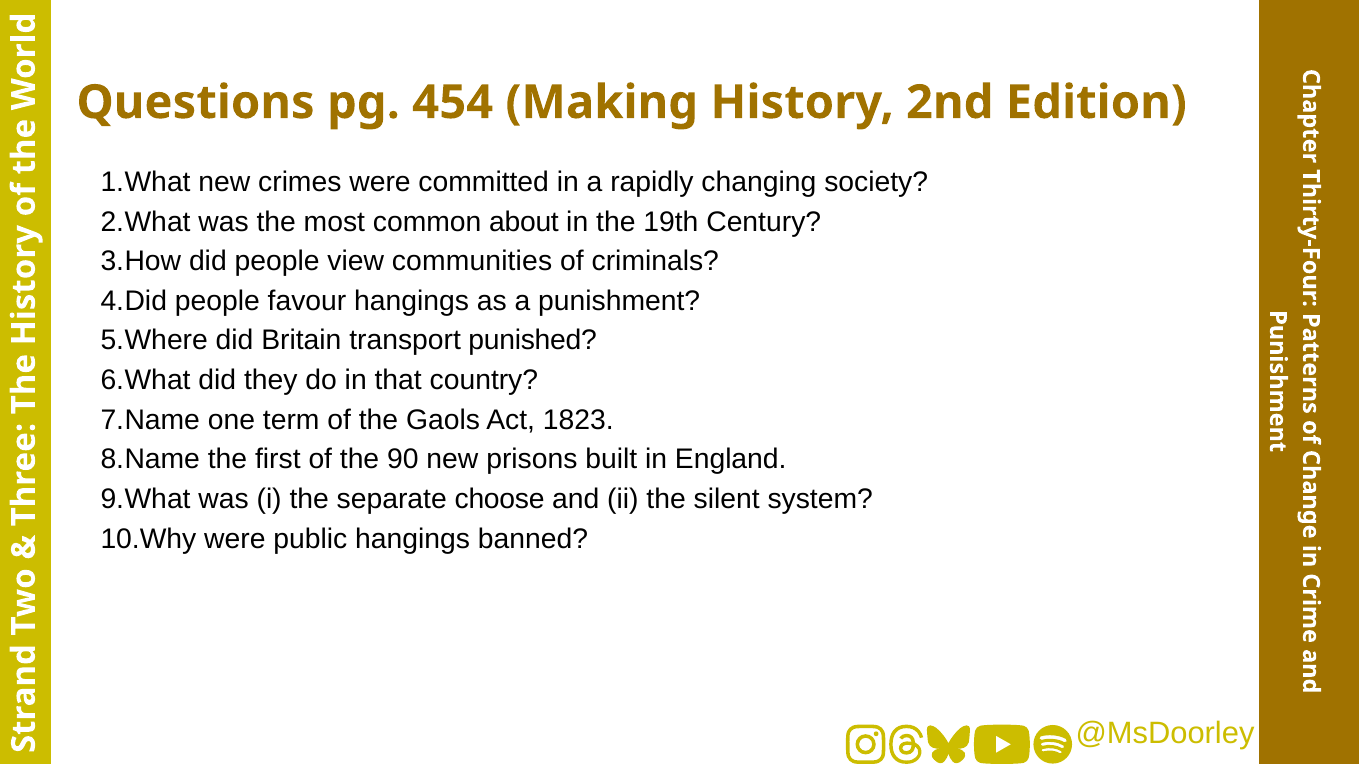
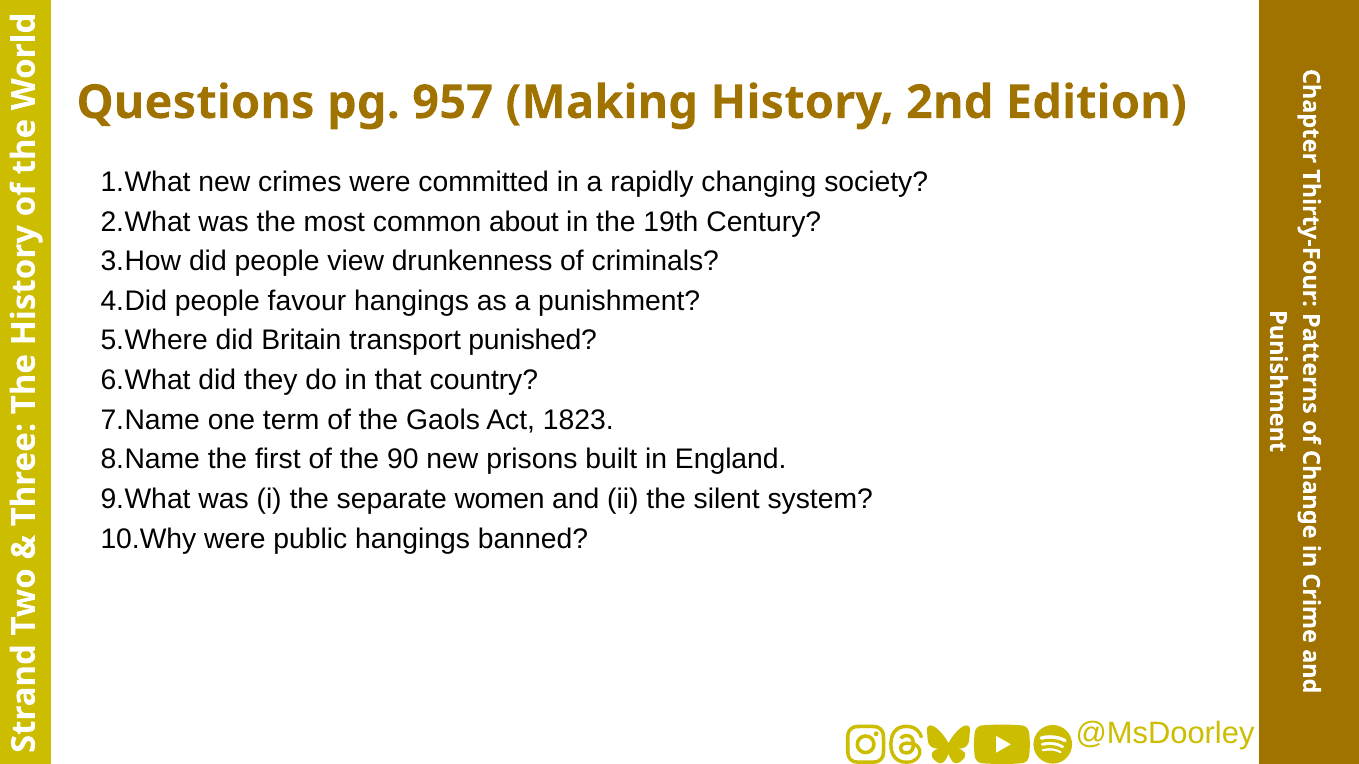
454: 454 -> 957
communities: communities -> drunkenness
choose: choose -> women
